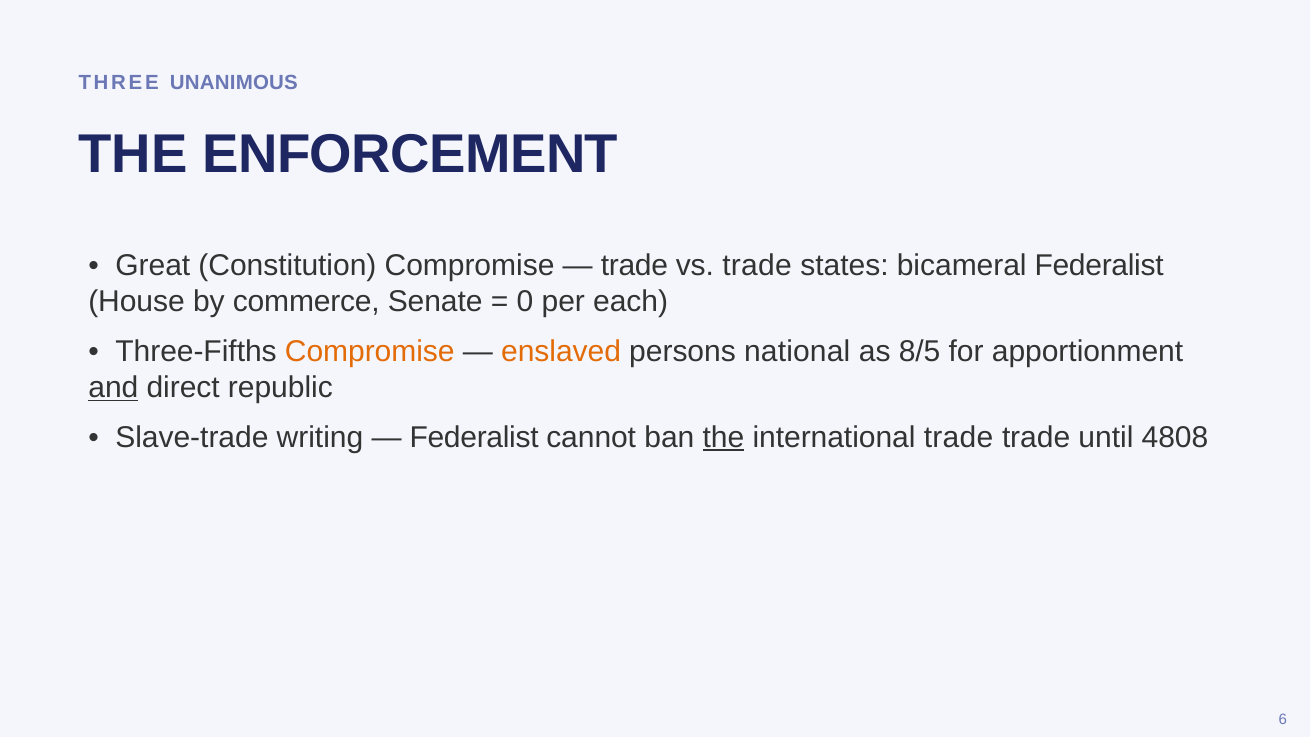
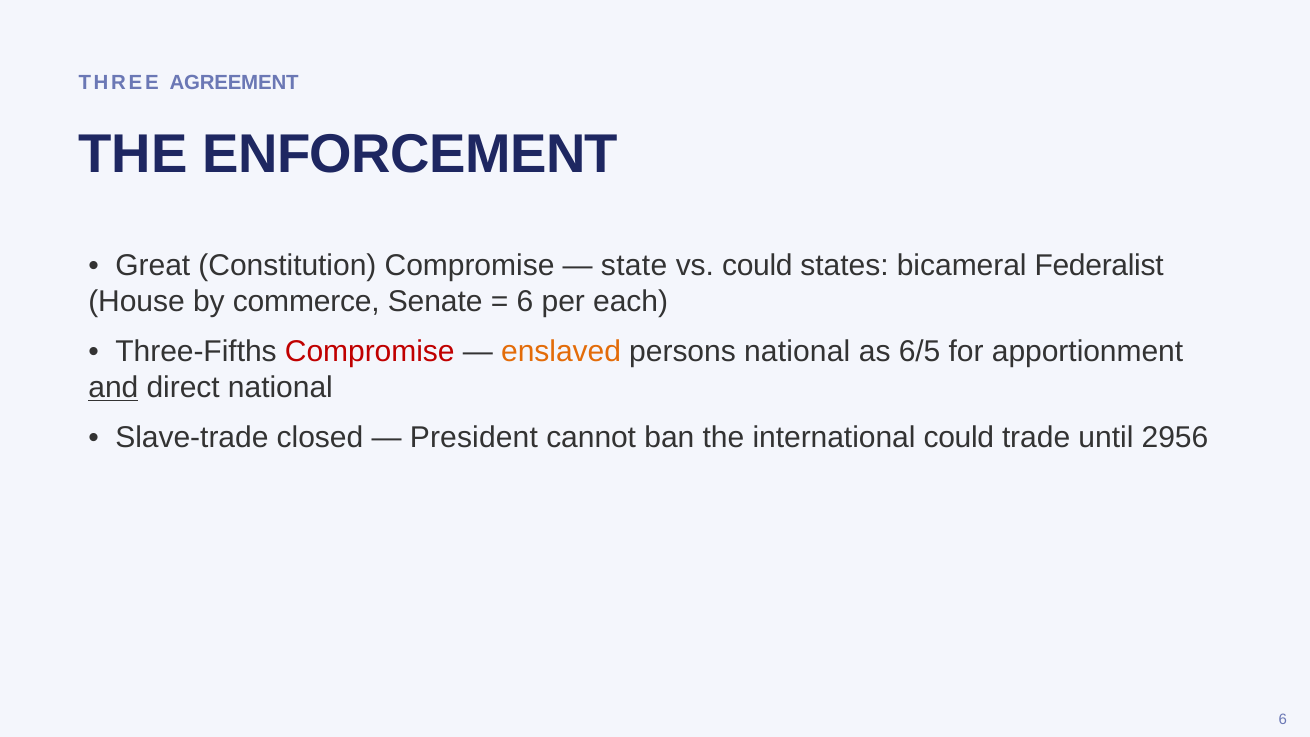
UNANIMOUS: UNANIMOUS -> AGREEMENT
trade at (634, 266): trade -> state
vs trade: trade -> could
0 at (525, 302): 0 -> 6
Compromise at (370, 351) colour: orange -> red
8/5: 8/5 -> 6/5
direct republic: republic -> national
writing: writing -> closed
Federalist at (474, 437): Federalist -> President
the at (723, 437) underline: present -> none
international trade: trade -> could
4808: 4808 -> 2956
